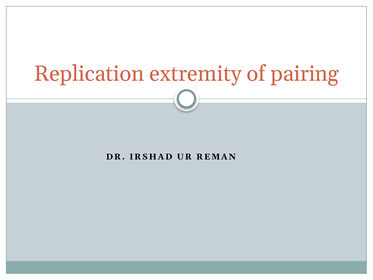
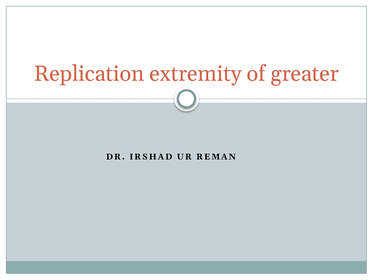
pairing: pairing -> greater
